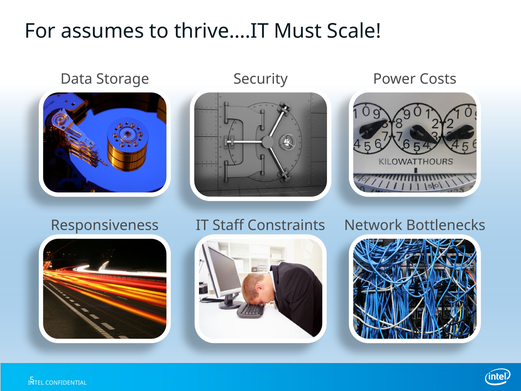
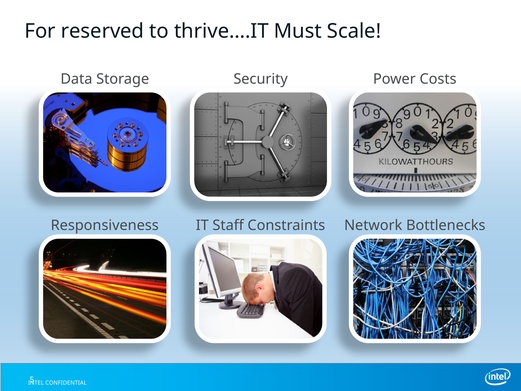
assumes: assumes -> reserved
